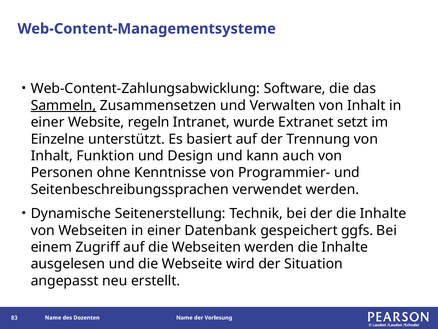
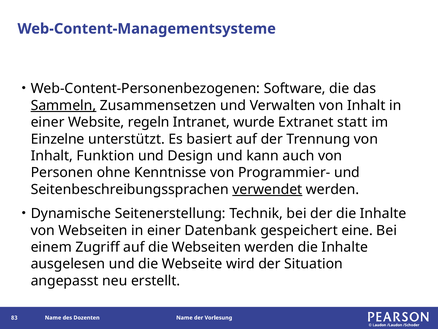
Web-Content-Zahlungsabwicklung: Web-Content-Zahlungsabwicklung -> Web-Content-Personenbezogenen
setzt: setzt -> statt
verwendet underline: none -> present
ggfs: ggfs -> eine
